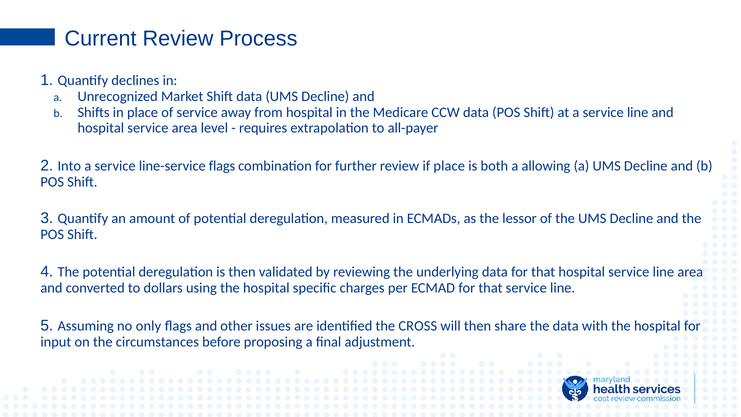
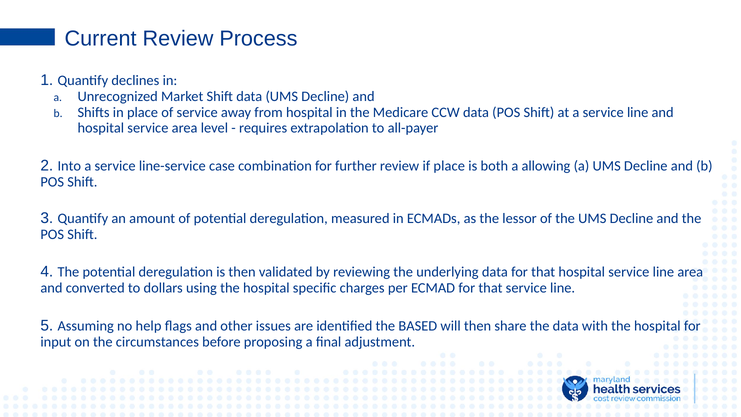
line-service flags: flags -> case
only: only -> help
CROSS: CROSS -> BASED
